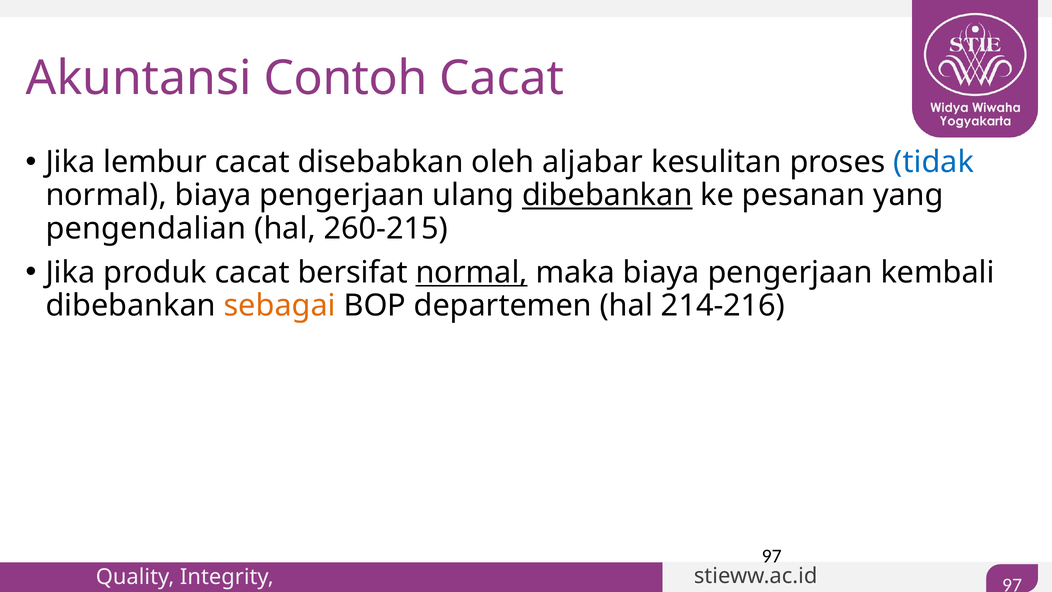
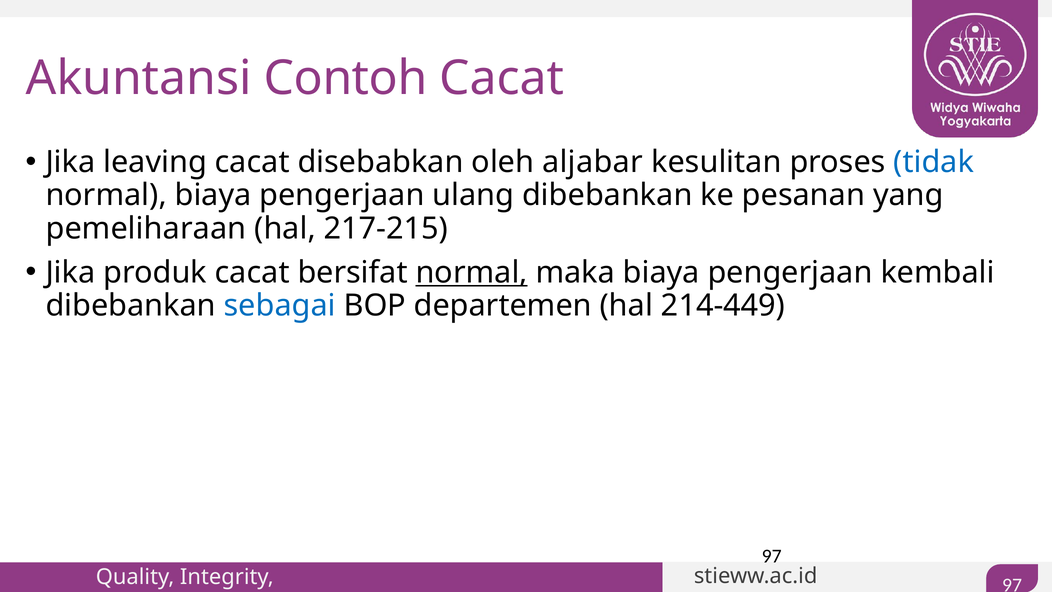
lembur: lembur -> leaving
dibebankan at (607, 195) underline: present -> none
pengendalian: pengendalian -> pemeliharaan
260-215: 260-215 -> 217-215
sebagai colour: orange -> blue
214-216: 214-216 -> 214-449
